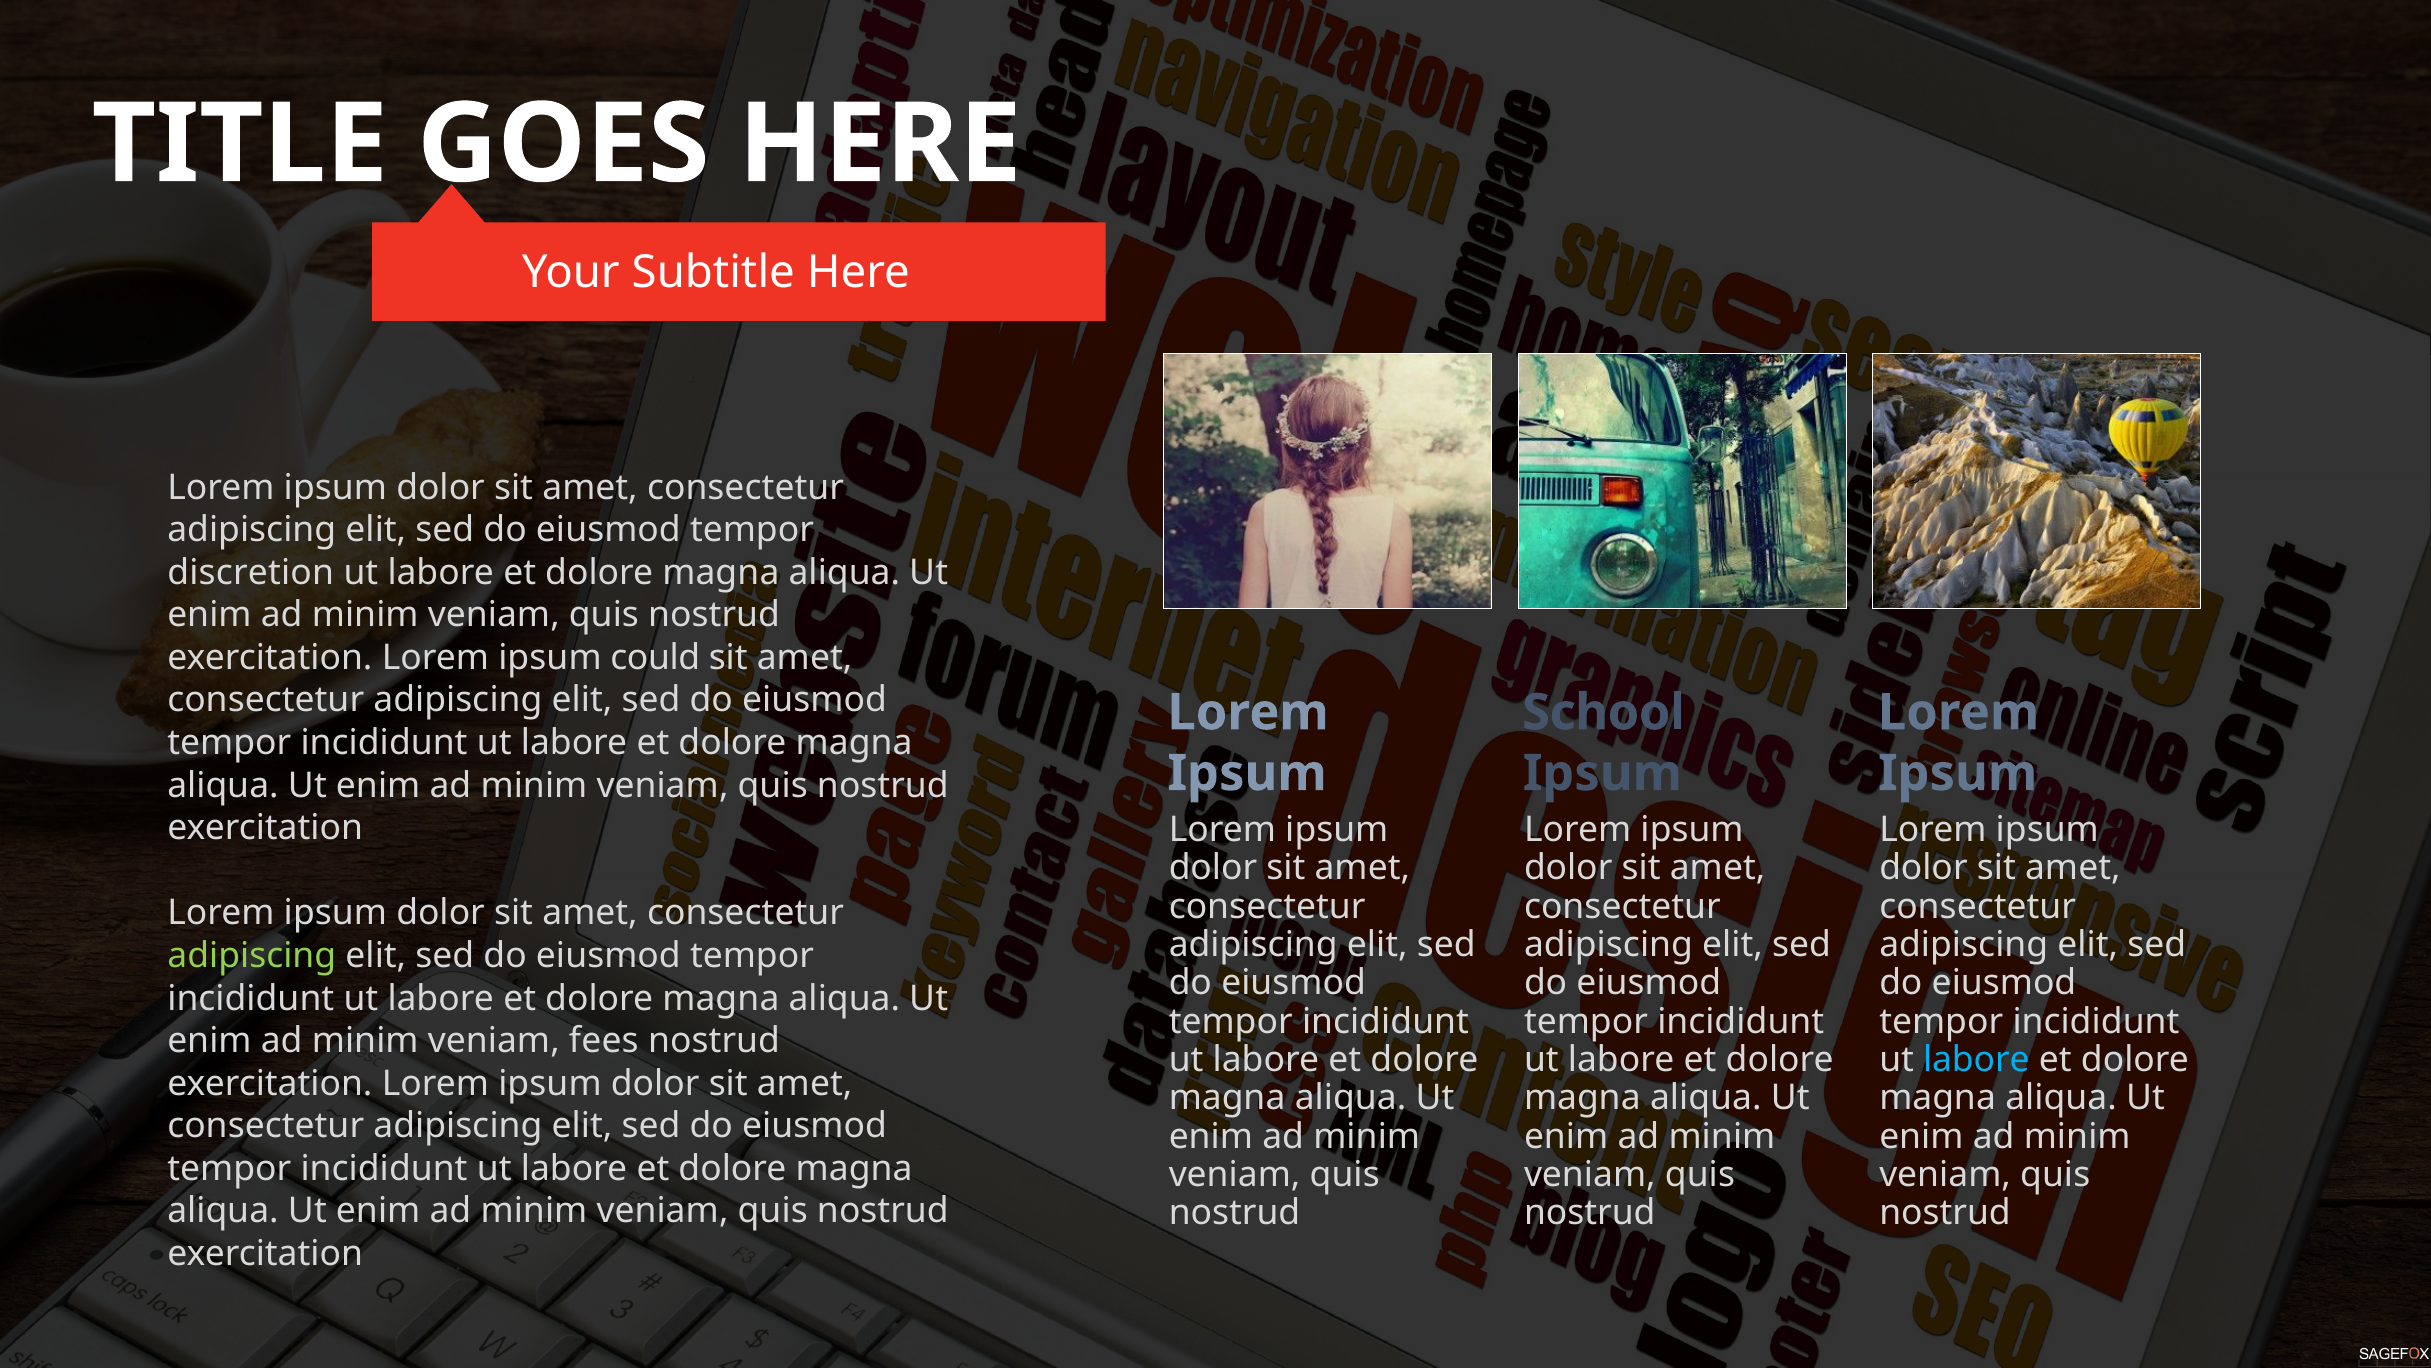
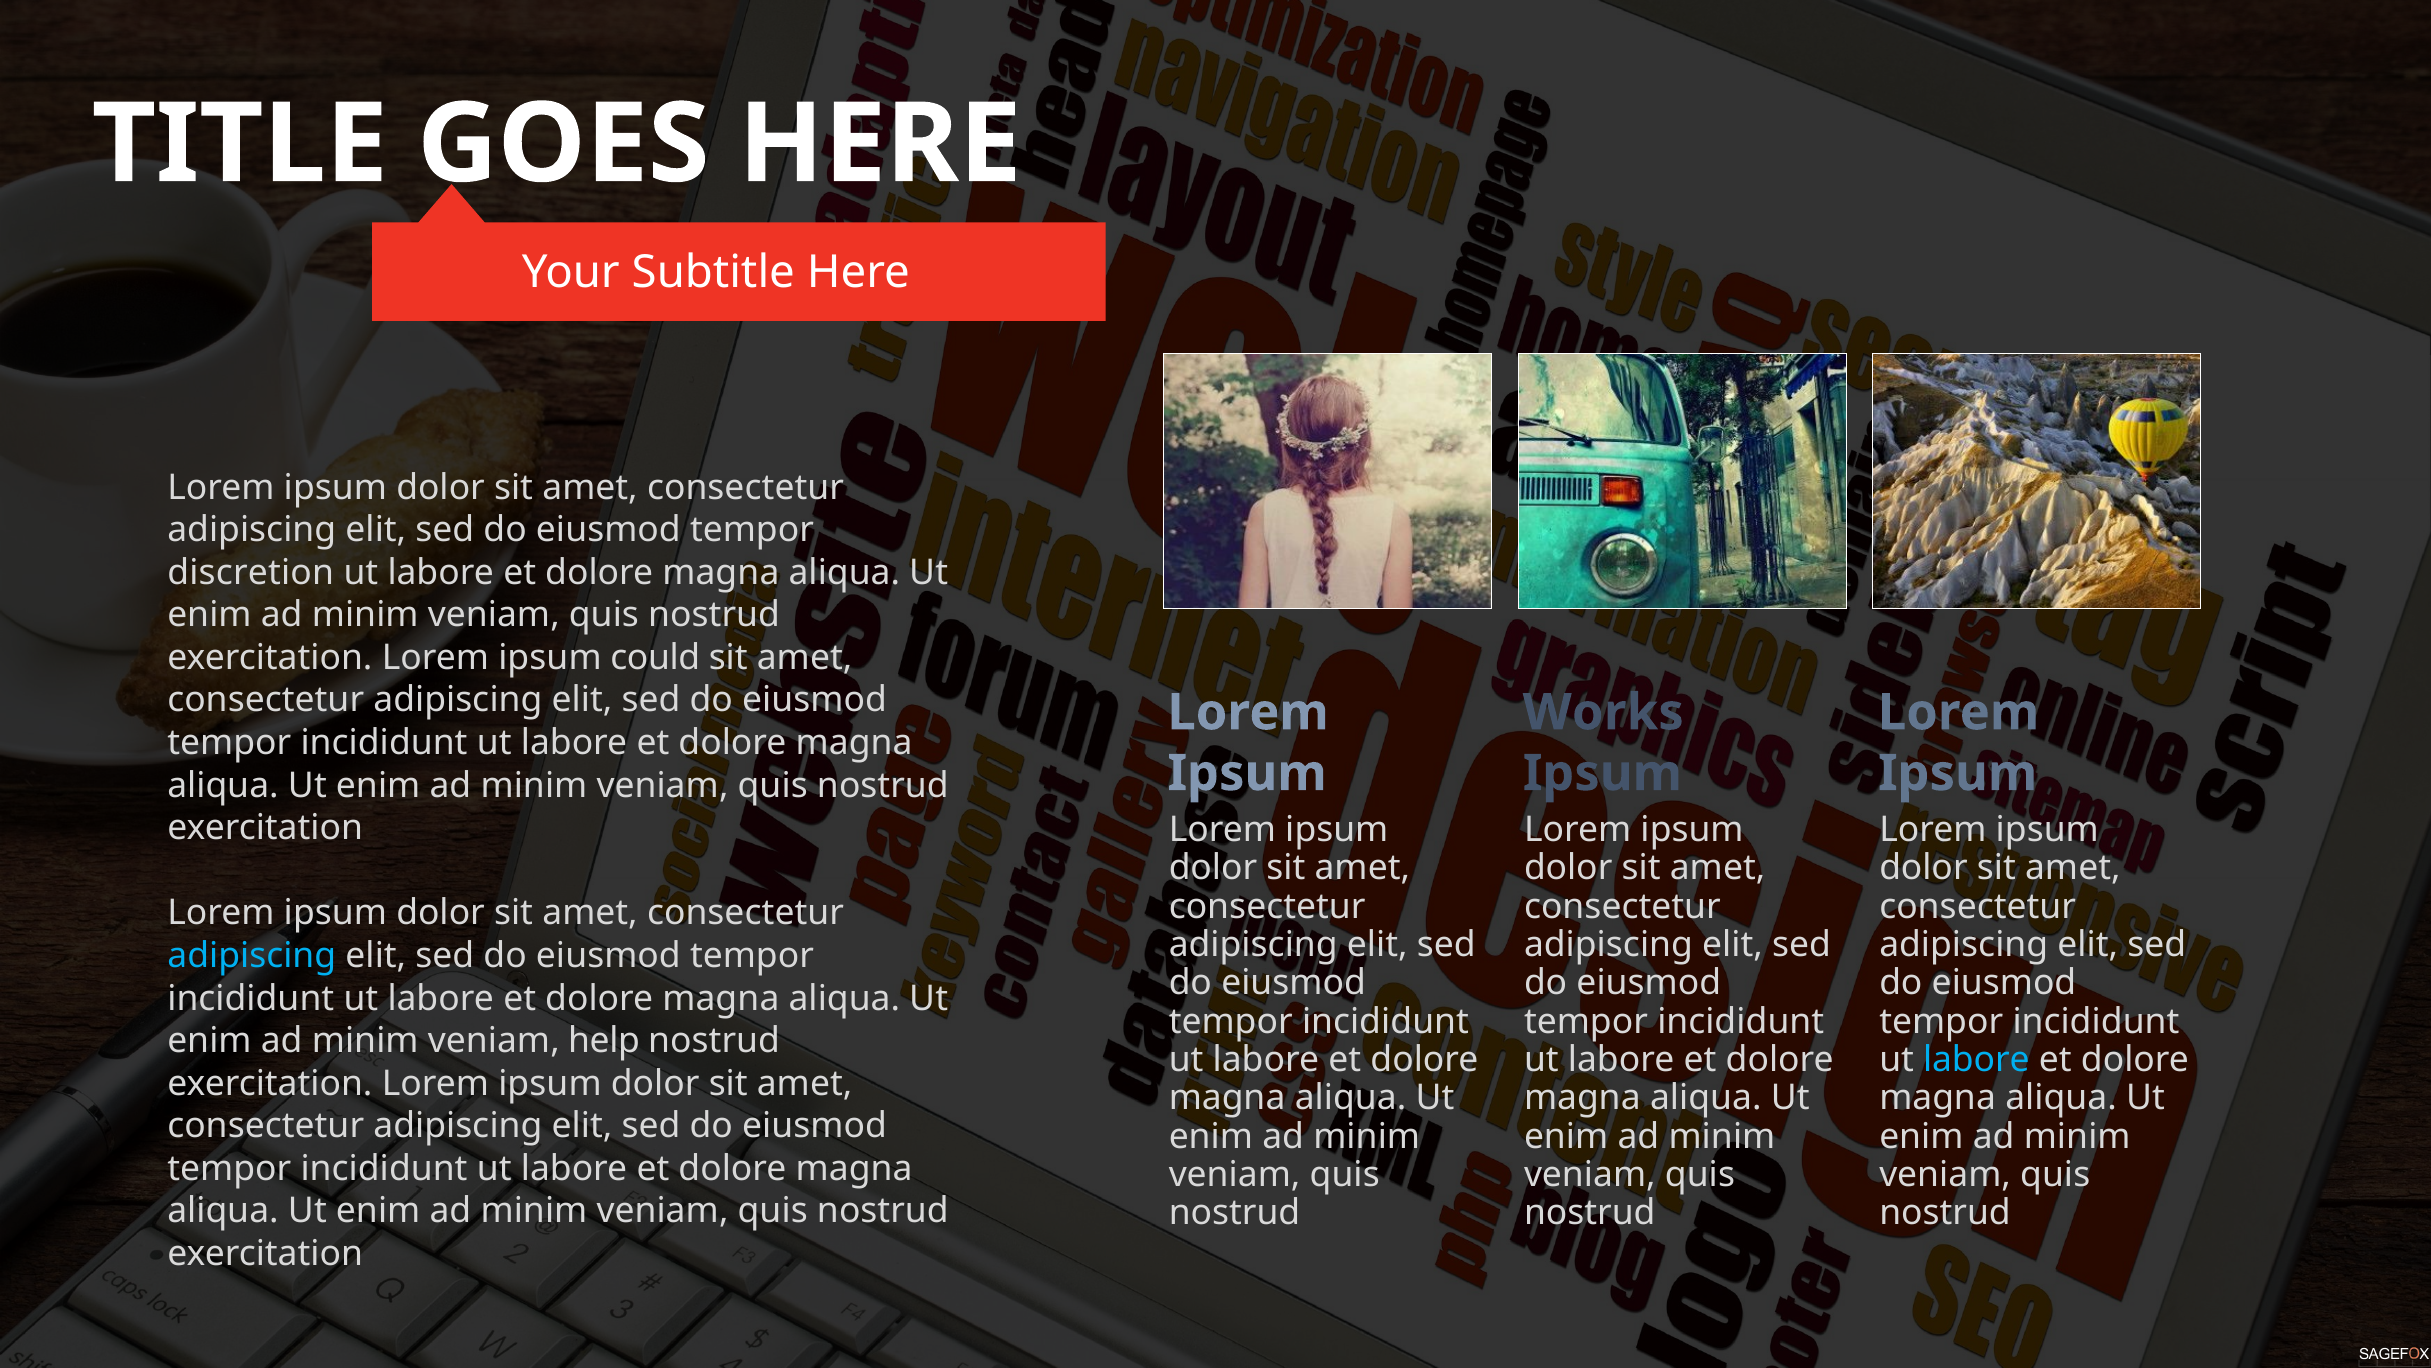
School: School -> Works
adipiscing at (252, 955) colour: light green -> light blue
fees: fees -> help
